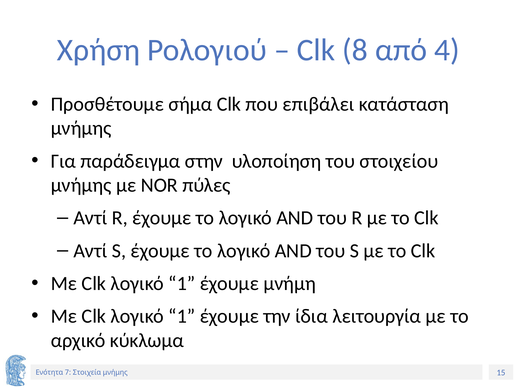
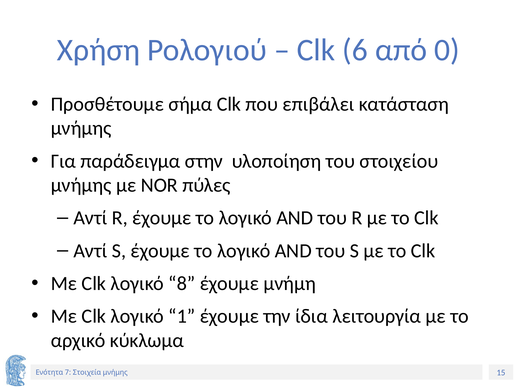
8: 8 -> 6
4: 4 -> 0
1 at (182, 283): 1 -> 8
